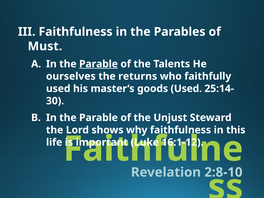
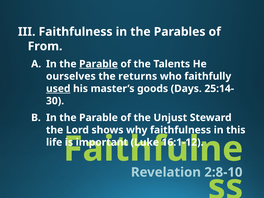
Must: Must -> From
used at (58, 89) underline: none -> present
goods Used: Used -> Days
